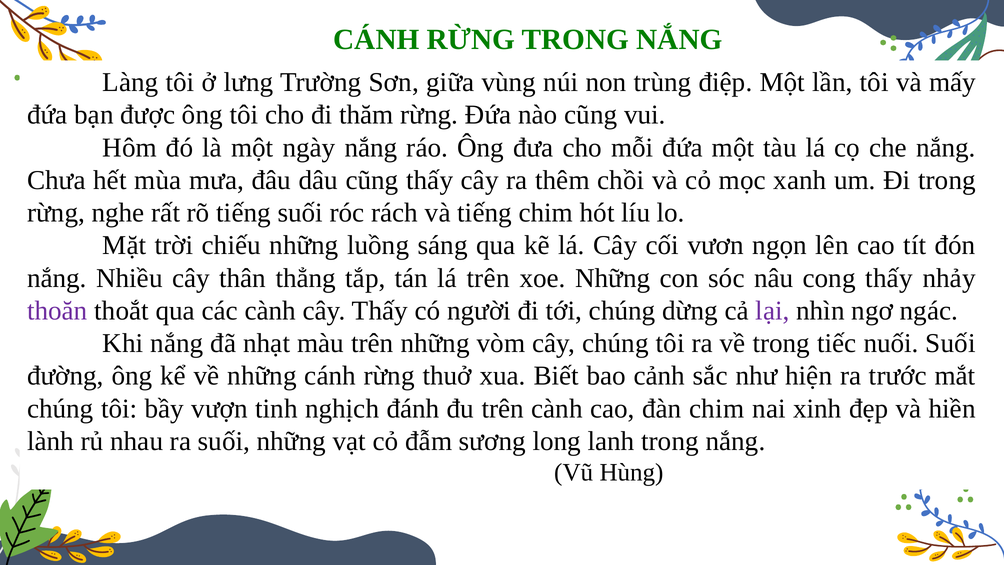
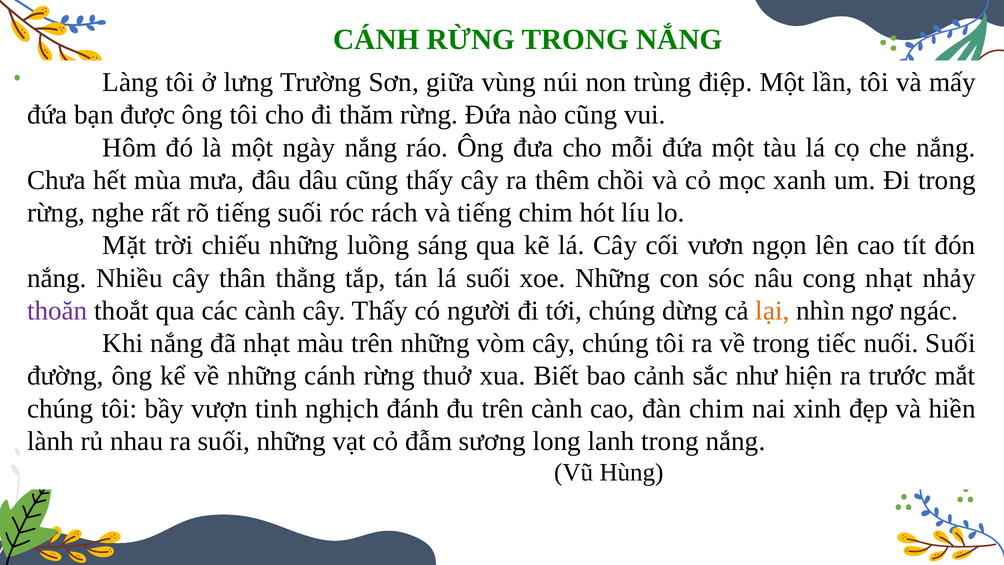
lá trên: trên -> suối
cong thấy: thấy -> nhạt
lại colour: purple -> orange
